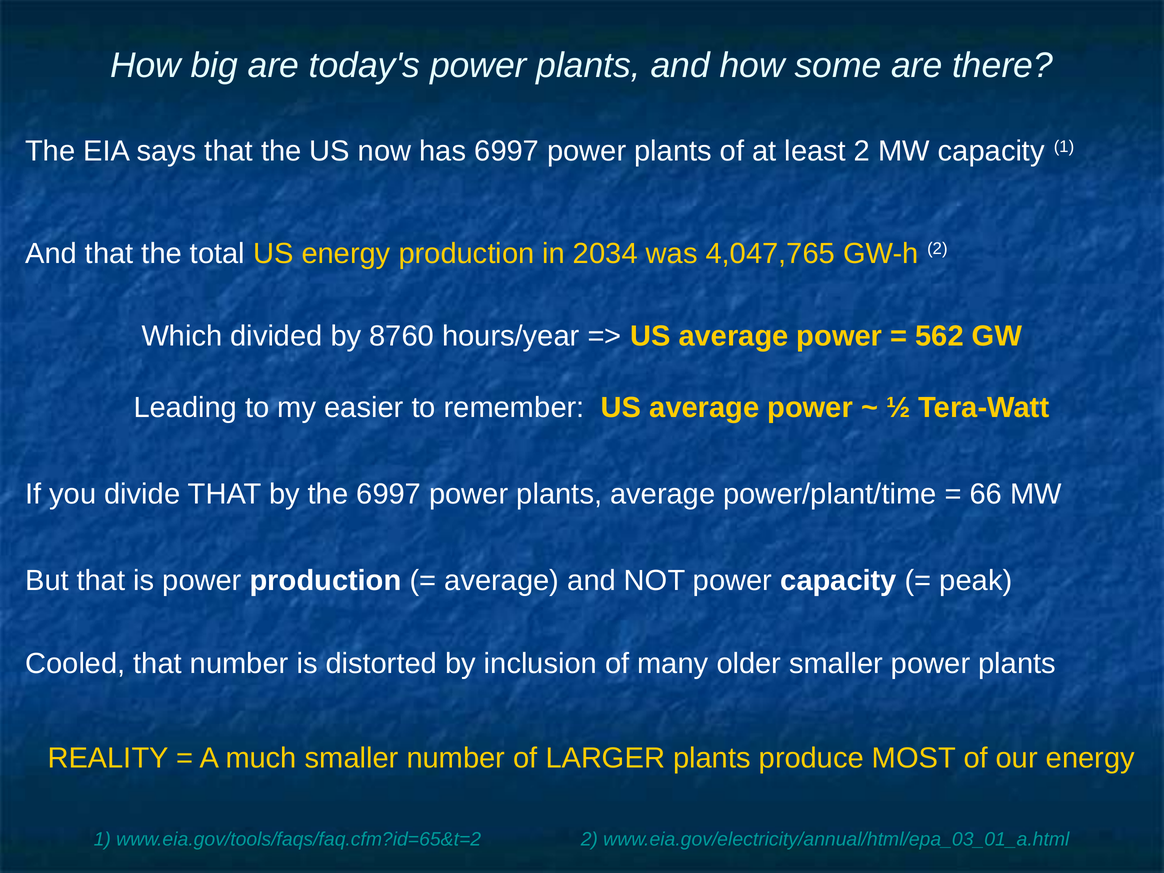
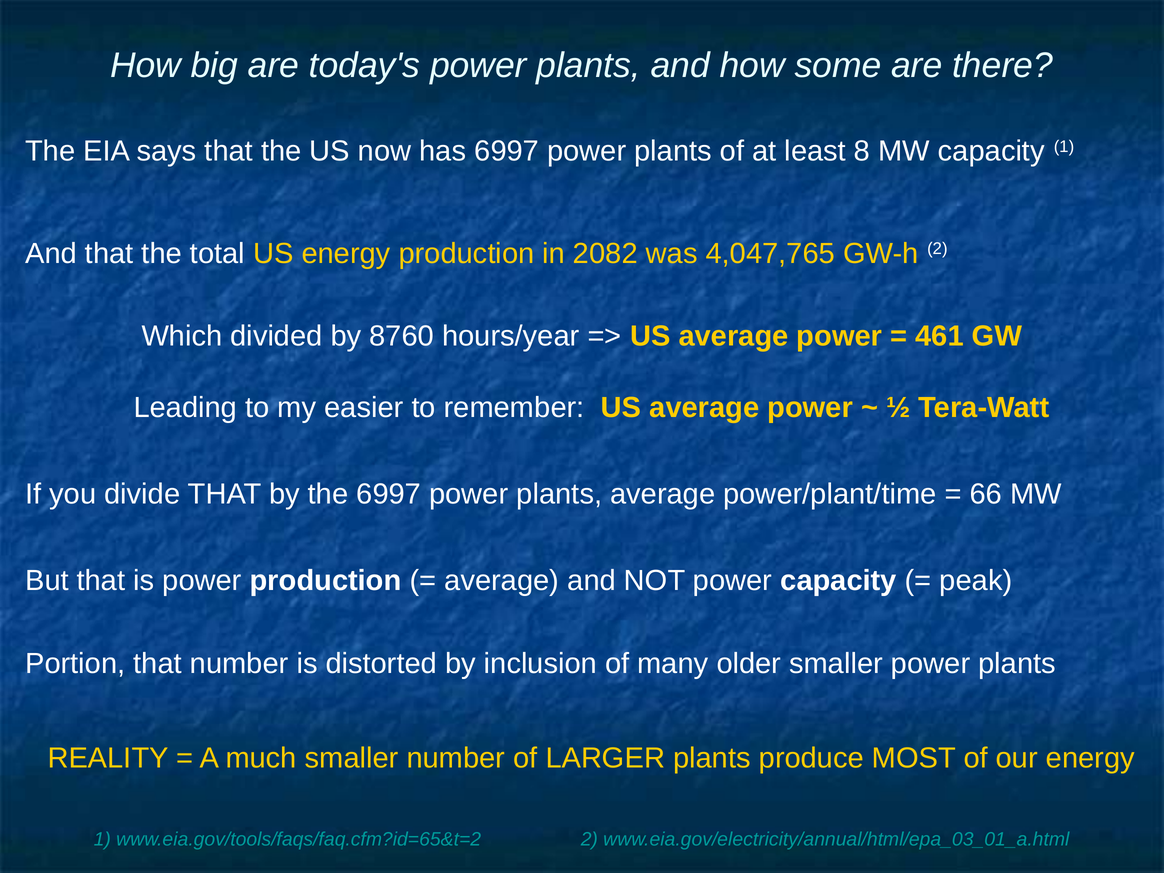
least 2: 2 -> 8
2034: 2034 -> 2082
562: 562 -> 461
Cooled: Cooled -> Portion
